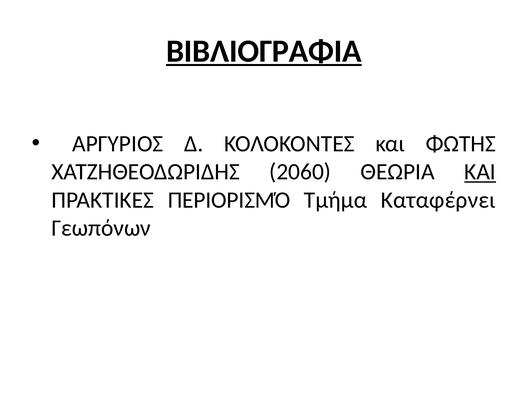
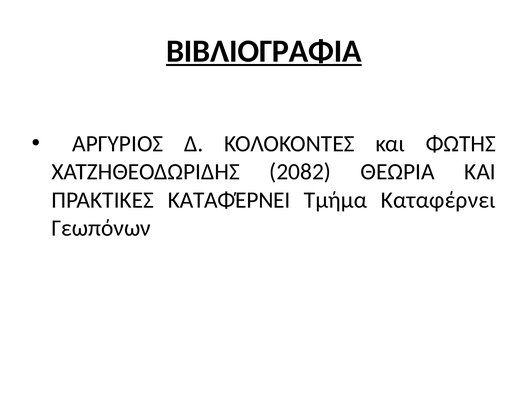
2060: 2060 -> 2082
ΚΑΙ at (480, 172) underline: present -> none
ΠΡΑΚΤΙΚΕΣ ΠΕΡΙΟΡΙΣΜΌ: ΠΕΡΙΟΡΙΣΜΌ -> ΚΑΤΑΦΈΡΝΕΙ
